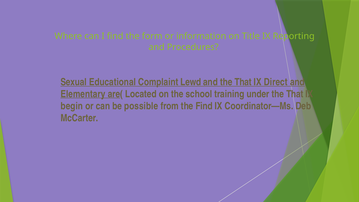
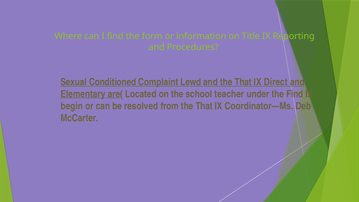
Educational: Educational -> Conditioned
training: training -> teacher
under the That: That -> Find
possible: possible -> resolved
from the Find: Find -> That
